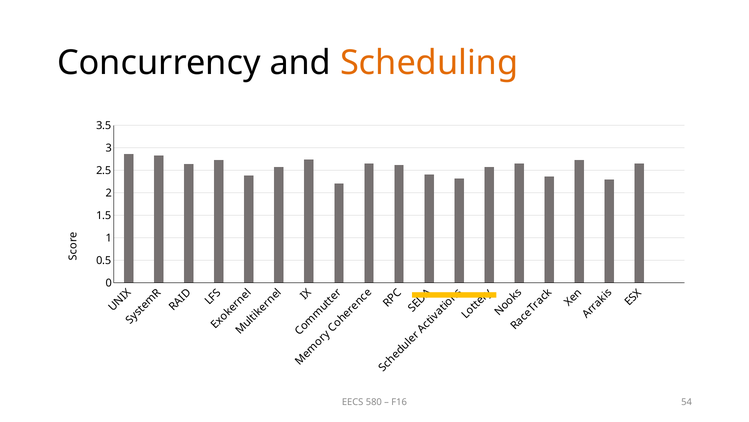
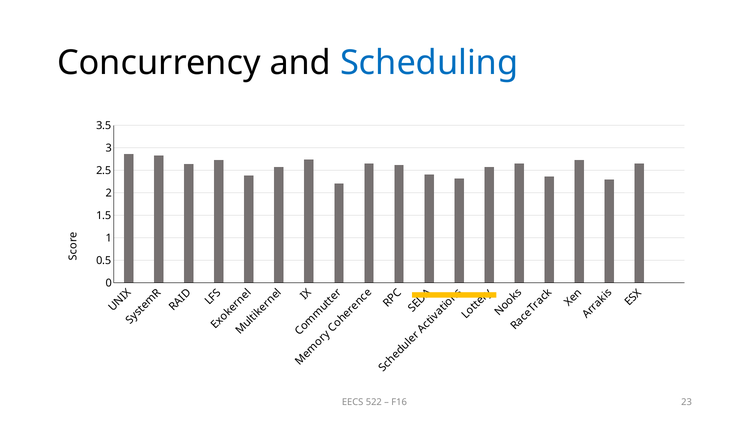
Scheduling colour: orange -> blue
580: 580 -> 522
54: 54 -> 23
